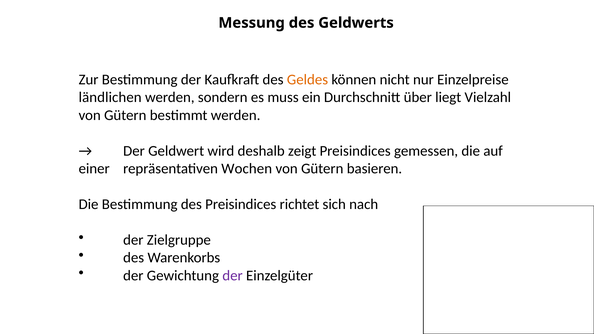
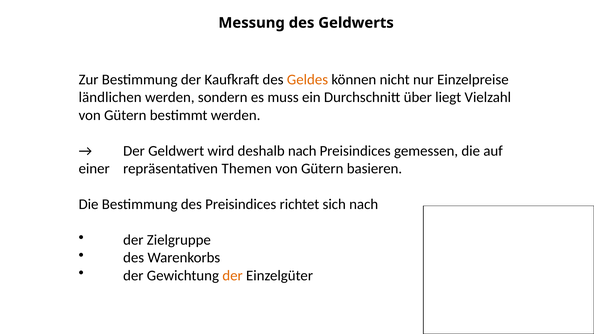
deshalb zeigt: zeigt -> nach
Wochen: Wochen -> Themen
der at (233, 276) colour: purple -> orange
